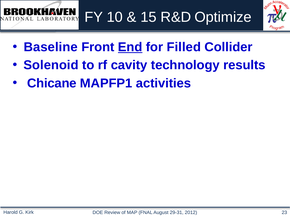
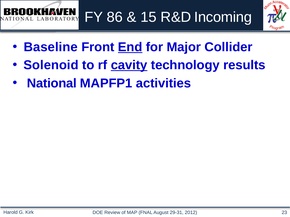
10: 10 -> 86
Optimize: Optimize -> Incoming
Filled: Filled -> Major
cavity underline: none -> present
Chicane: Chicane -> National
